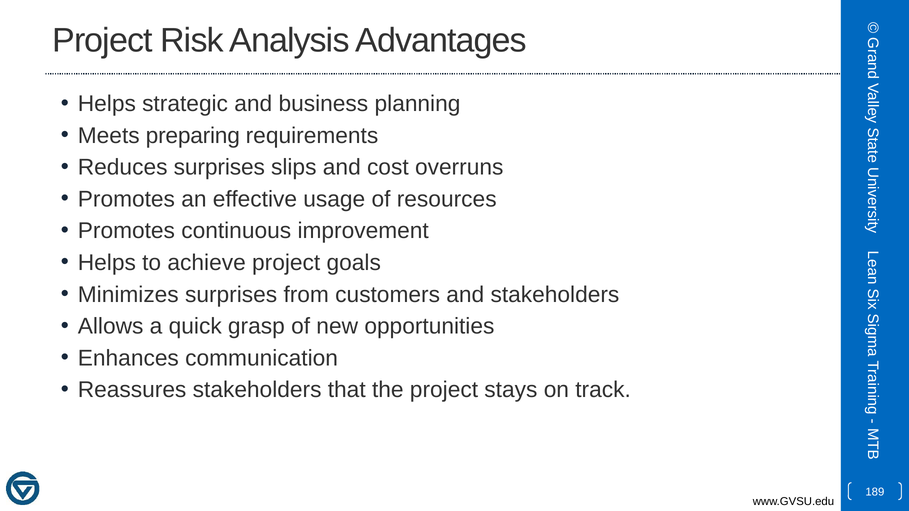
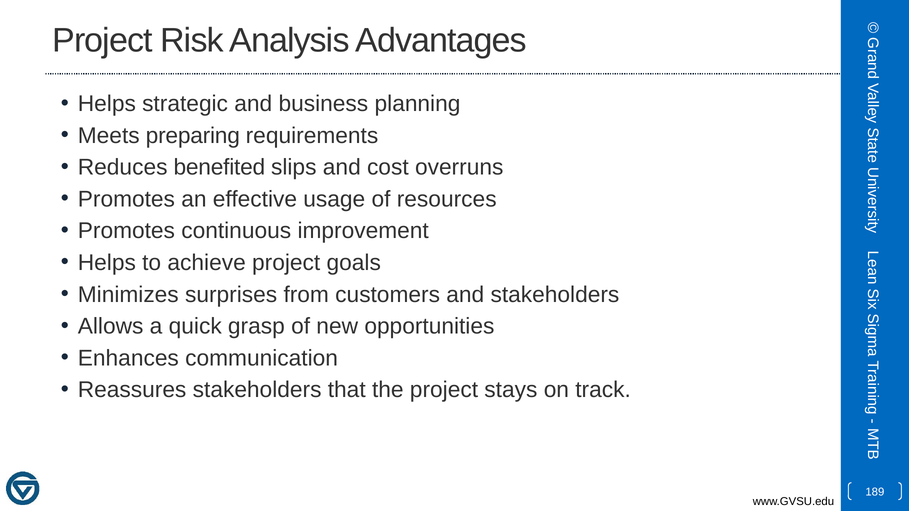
Reduces surprises: surprises -> benefited
